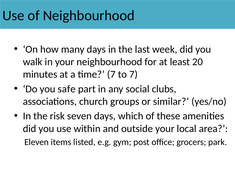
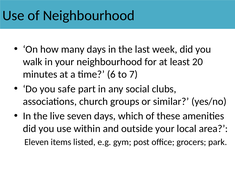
time 7: 7 -> 6
risk: risk -> live
